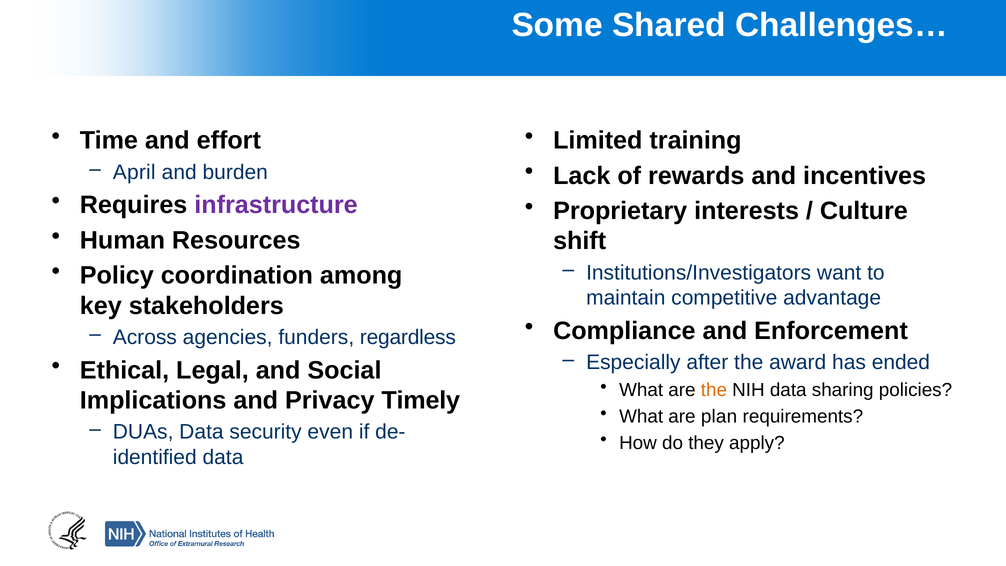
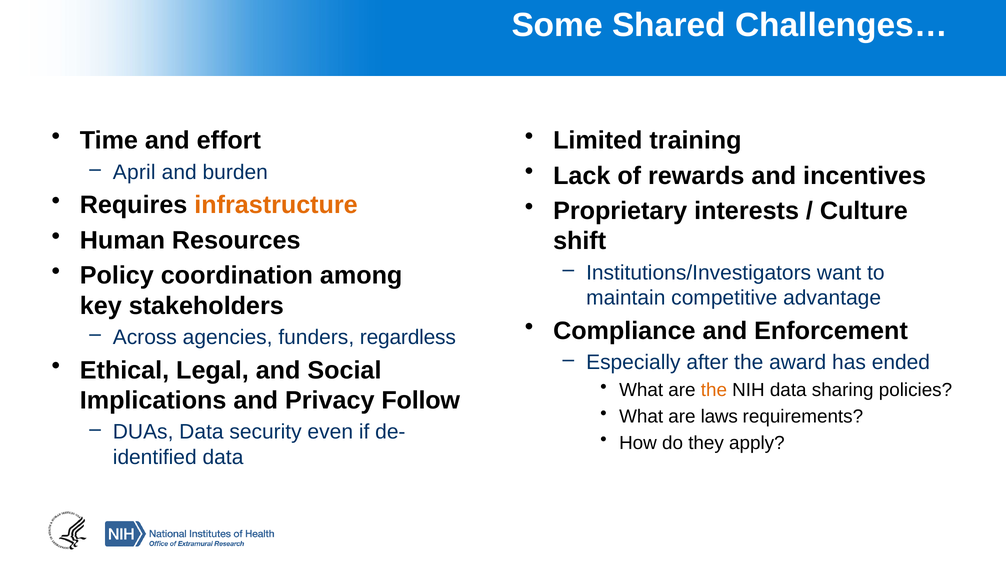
infrastructure colour: purple -> orange
Timely: Timely -> Follow
plan: plan -> laws
